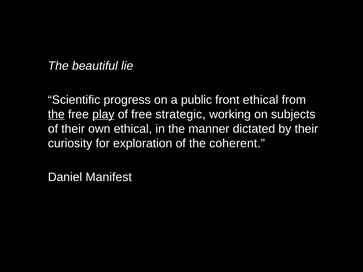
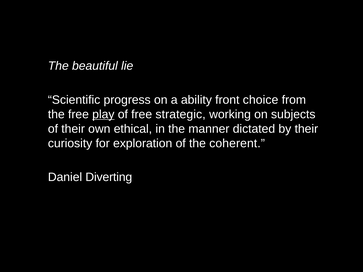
public: public -> ability
front ethical: ethical -> choice
the at (56, 114) underline: present -> none
Manifest: Manifest -> Diverting
